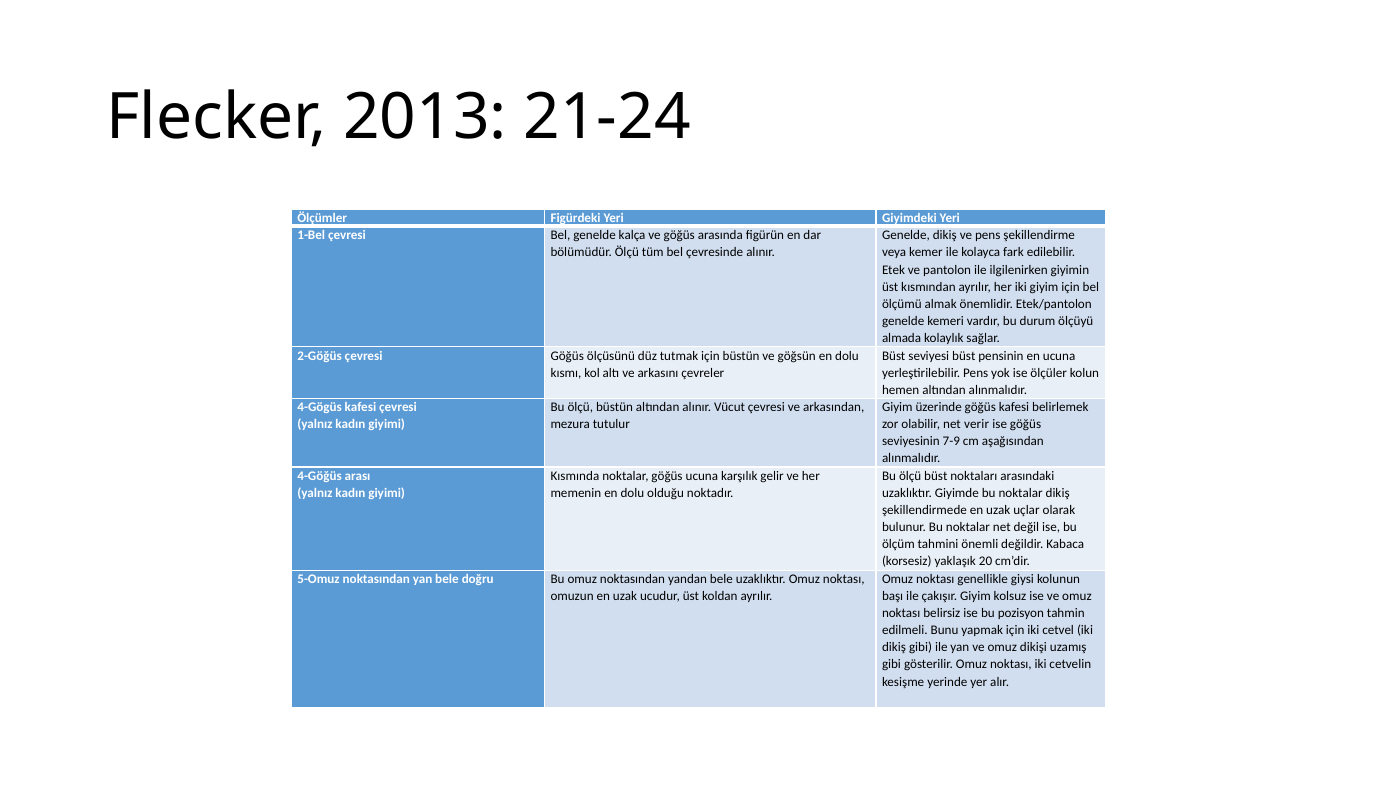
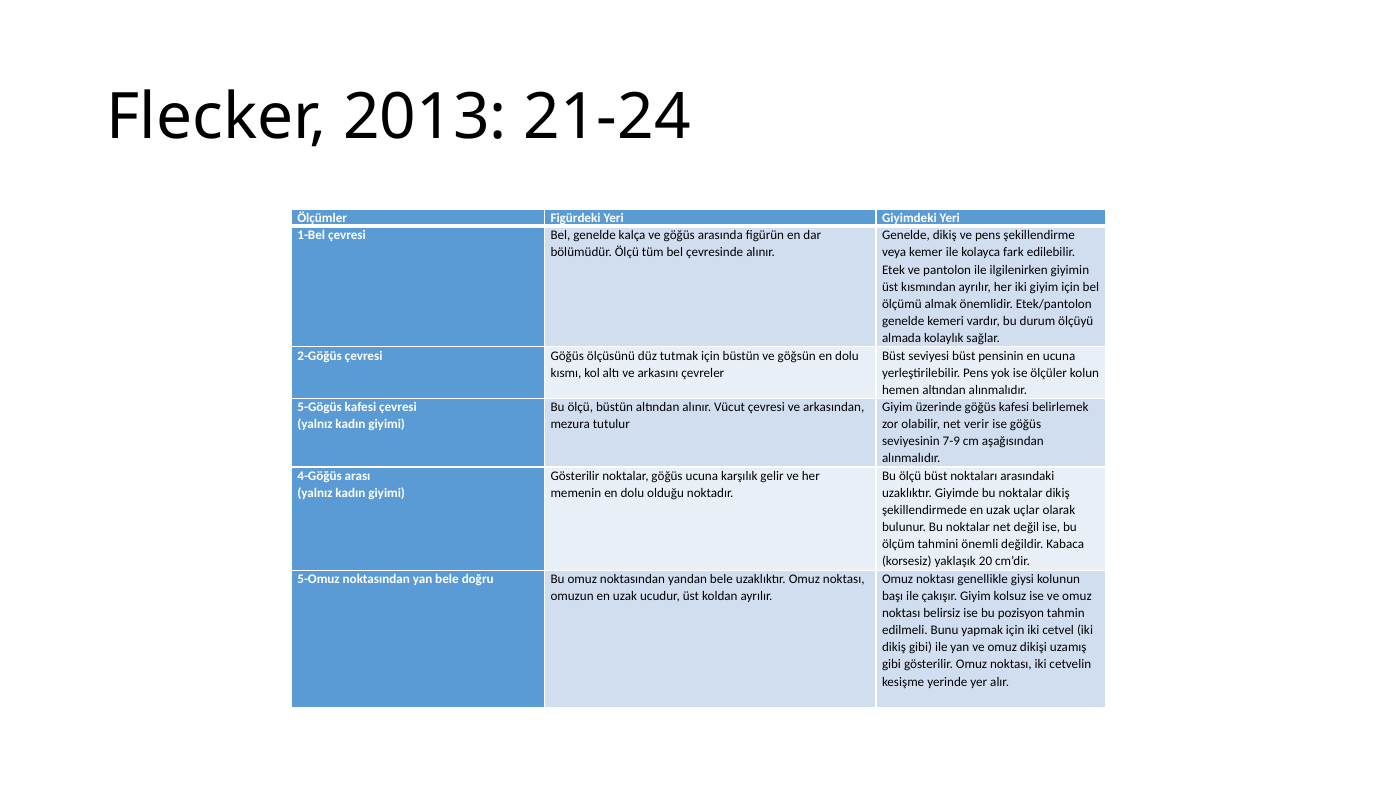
4-Gögüs: 4-Gögüs -> 5-Gögüs
Kısmında at (575, 476): Kısmında -> Gösterilir
